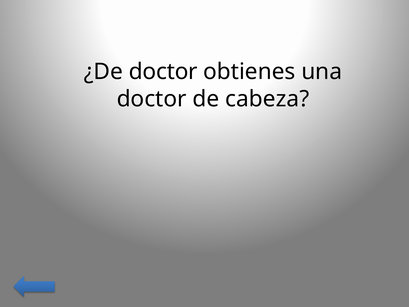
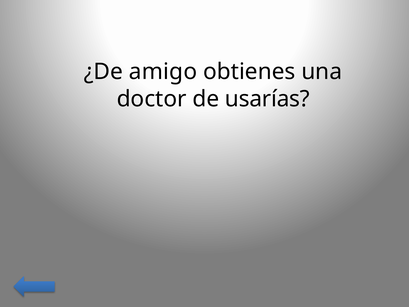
¿De doctor: doctor -> amigo
cabeza: cabeza -> usarías
